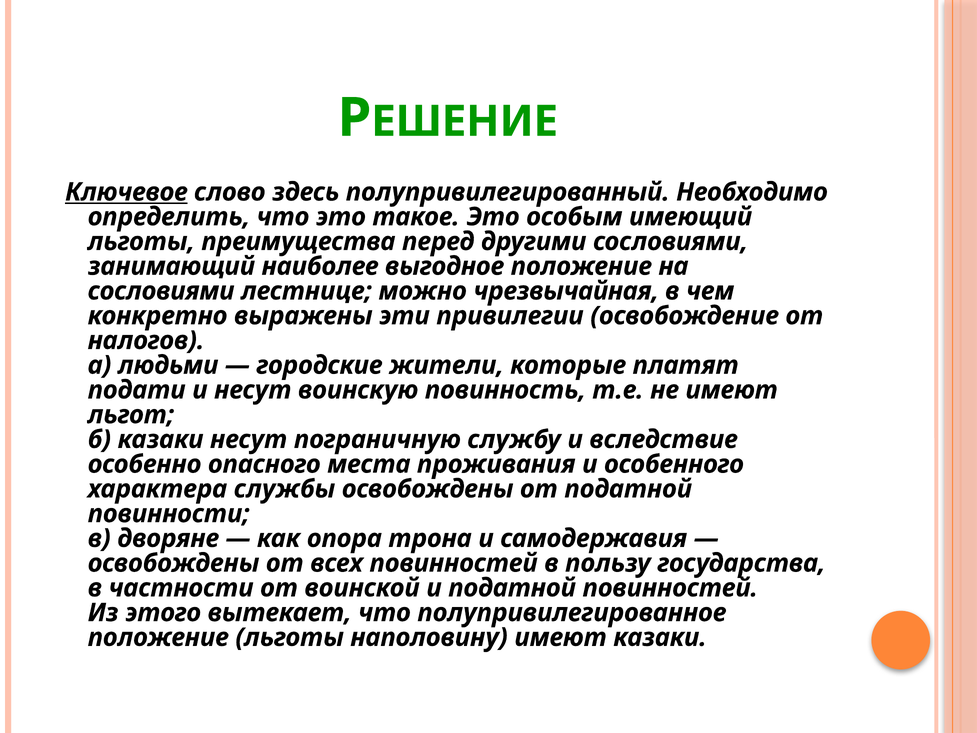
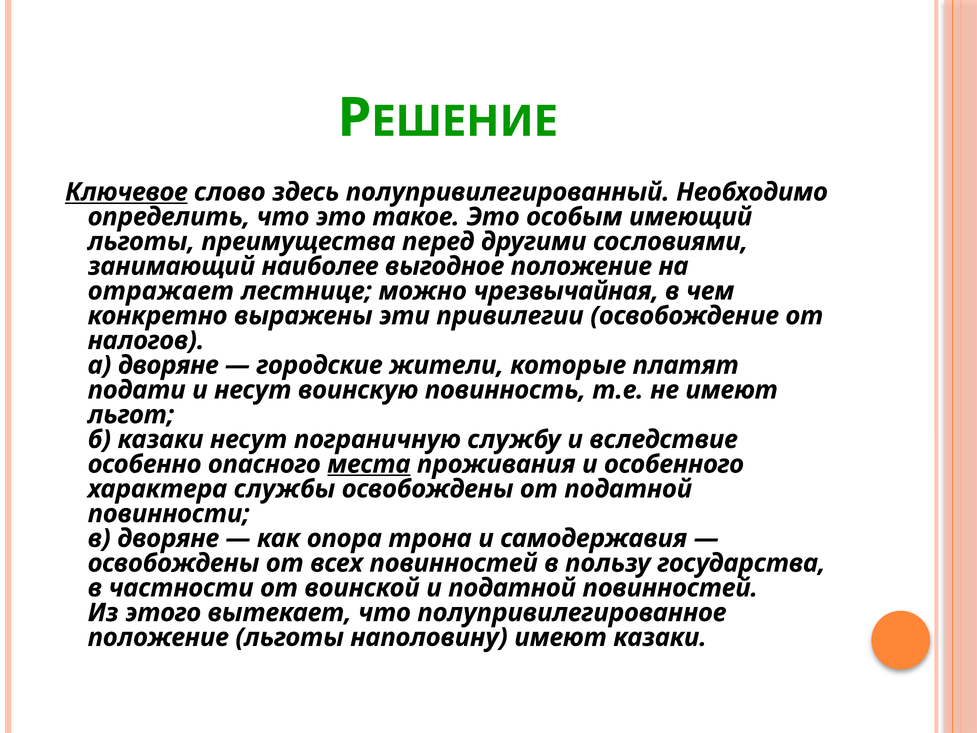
сословиями at (161, 291): сословиями -> отражает
а людьми: людьми -> дворяне
места underline: none -> present
